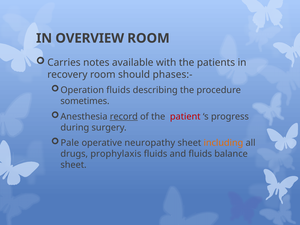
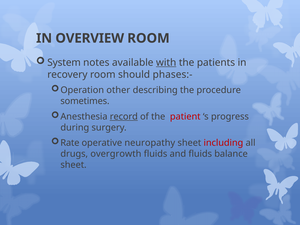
Carries: Carries -> System
with underline: none -> present
Operation fluids: fluids -> other
Pale: Pale -> Rate
including colour: orange -> red
prophylaxis: prophylaxis -> overgrowth
